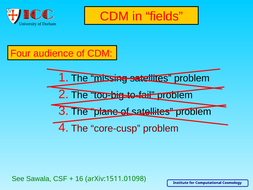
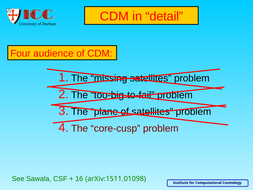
fields: fields -> detail
